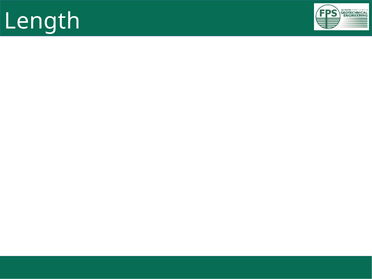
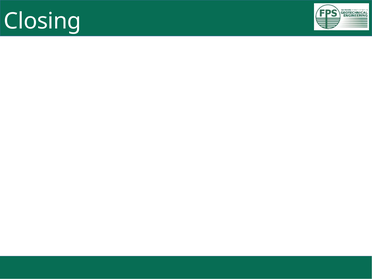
Length: Length -> Closing
